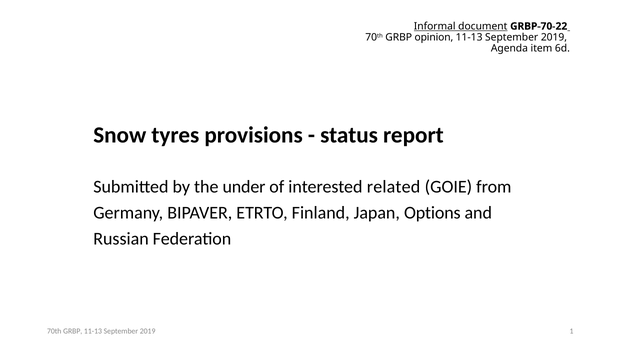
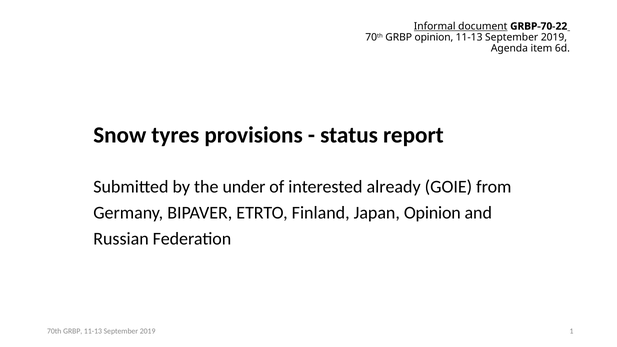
related: related -> already
Japan Options: Options -> Opinion
